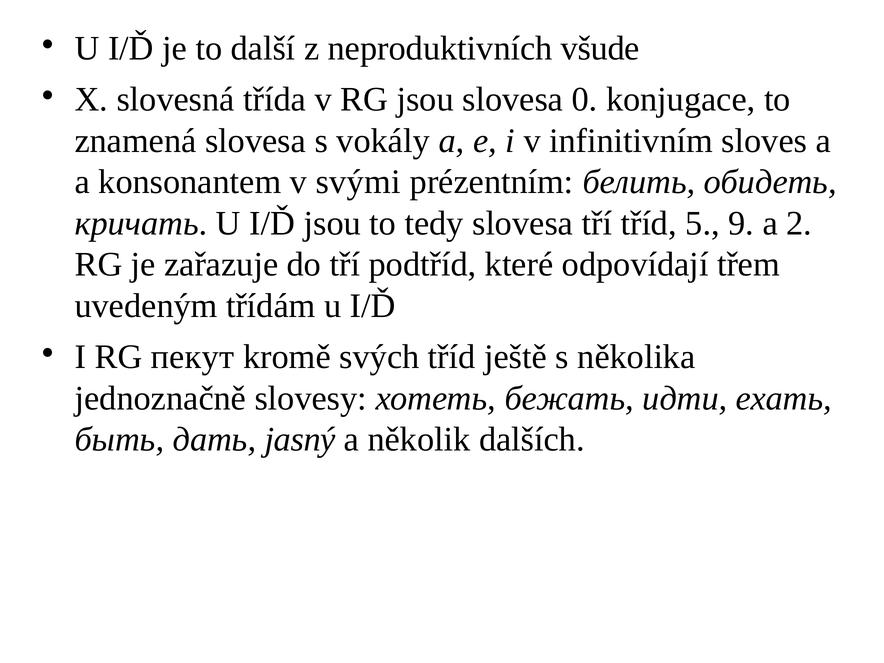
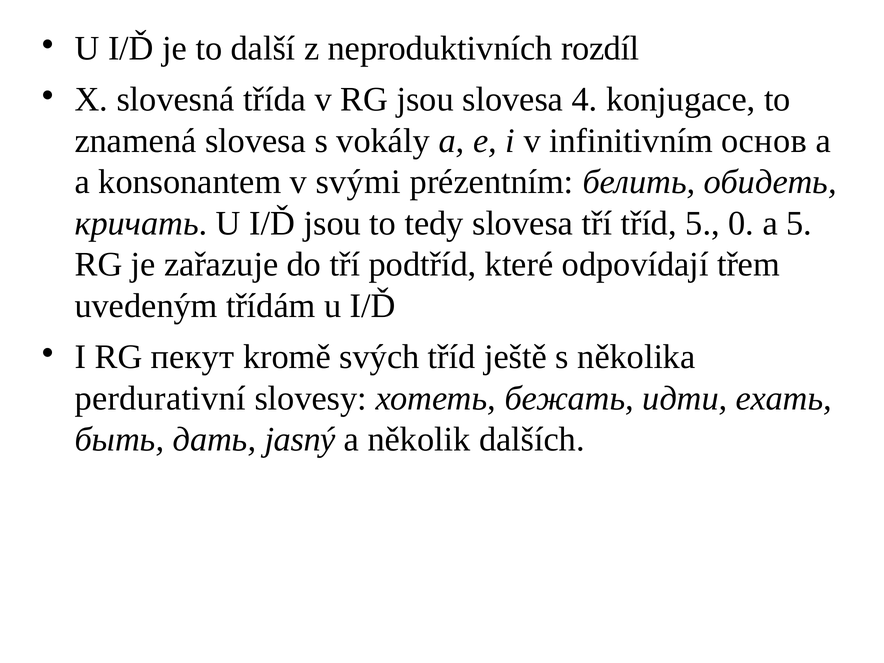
všude: všude -> rozdíl
0: 0 -> 4
sloves: sloves -> основ
9: 9 -> 0
a 2: 2 -> 5
jednoznačně: jednoznačně -> perdurativní
